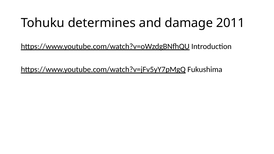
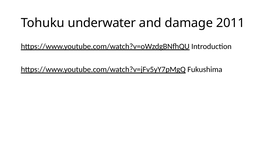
determines: determines -> underwater
